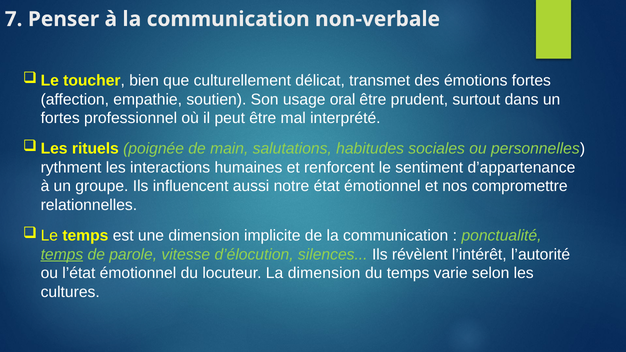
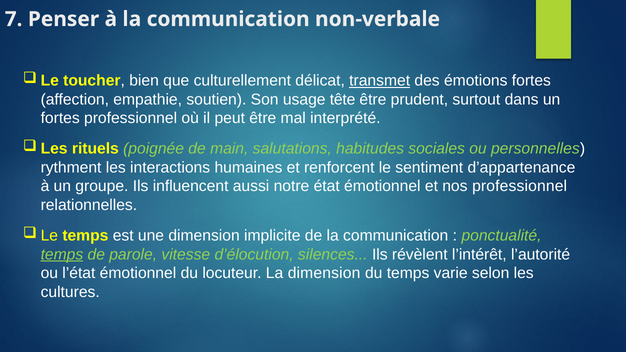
transmet underline: none -> present
oral: oral -> tête
nos compromettre: compromettre -> professionnel
